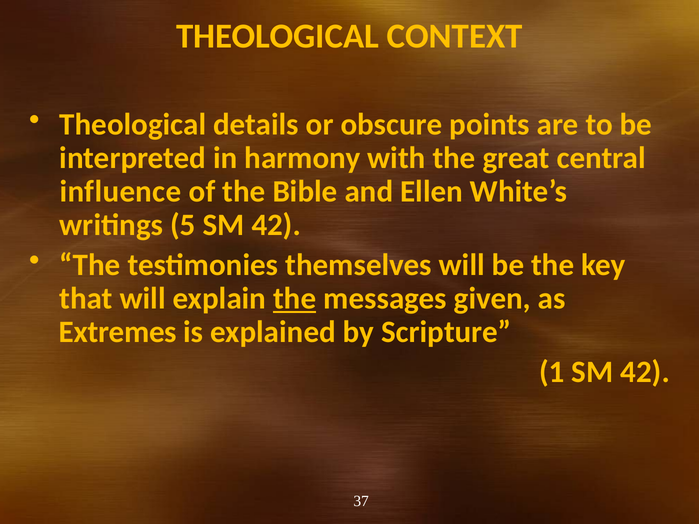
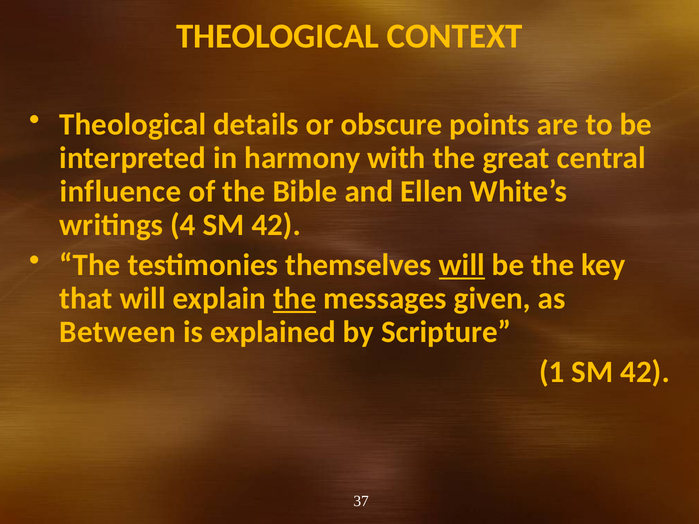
5: 5 -> 4
will at (462, 265) underline: none -> present
Extremes: Extremes -> Between
